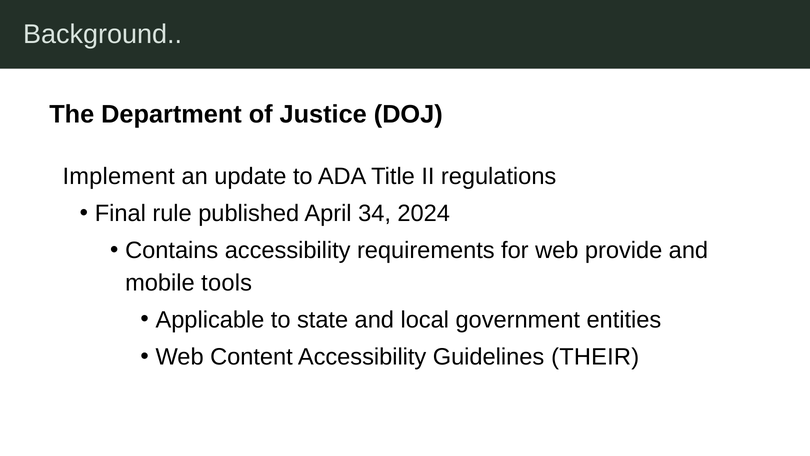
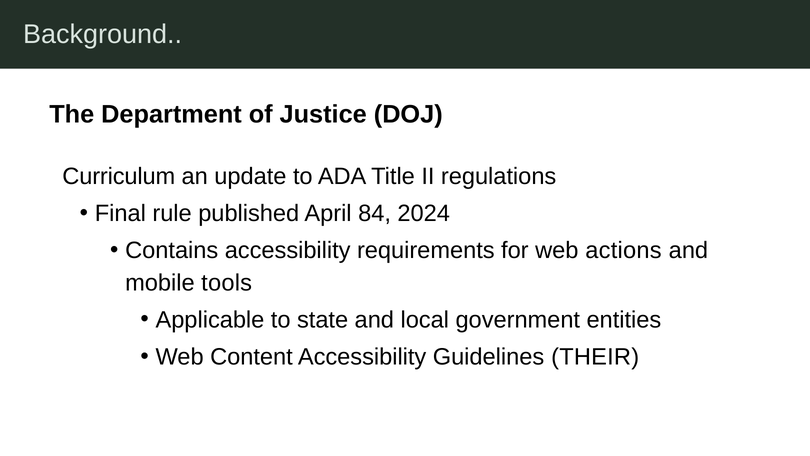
Implement: Implement -> Curriculum
34: 34 -> 84
provide: provide -> actions
